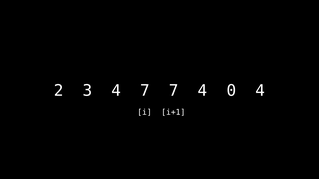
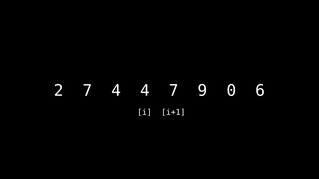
2 3: 3 -> 7
4 7: 7 -> 4
7 4: 4 -> 9
0 4: 4 -> 6
